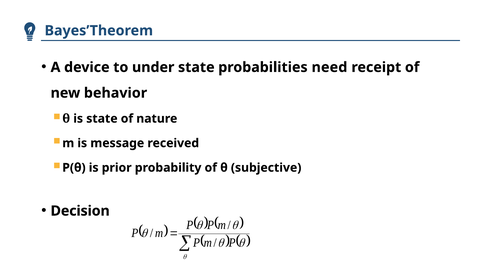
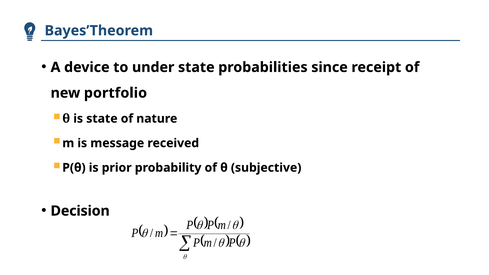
need: need -> since
behavior: behavior -> portfolio
